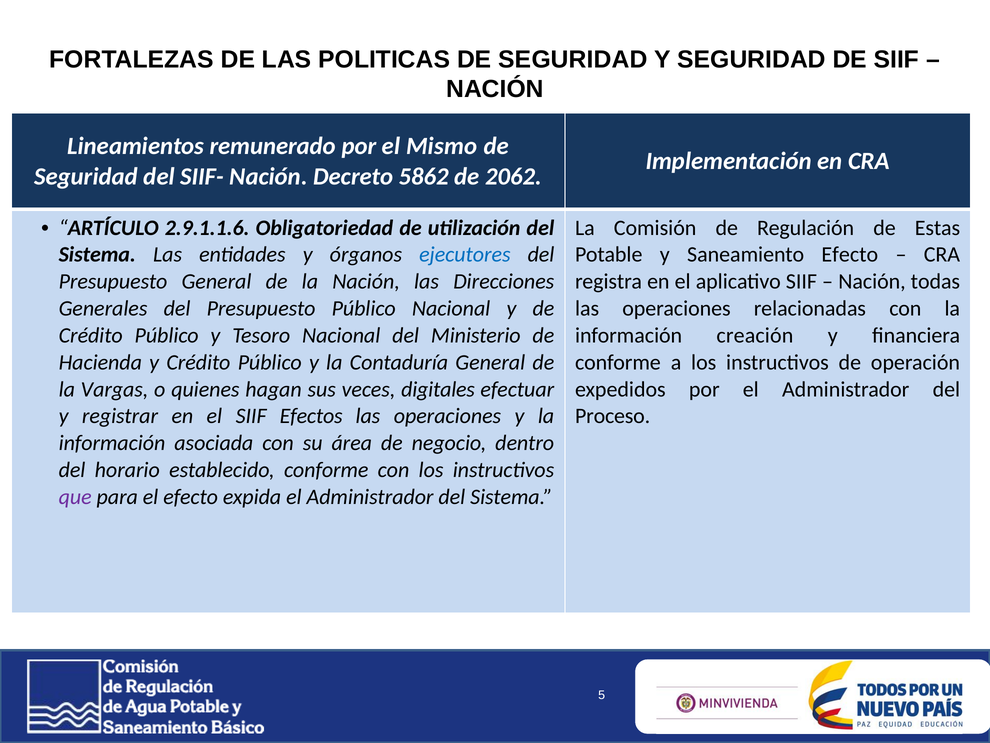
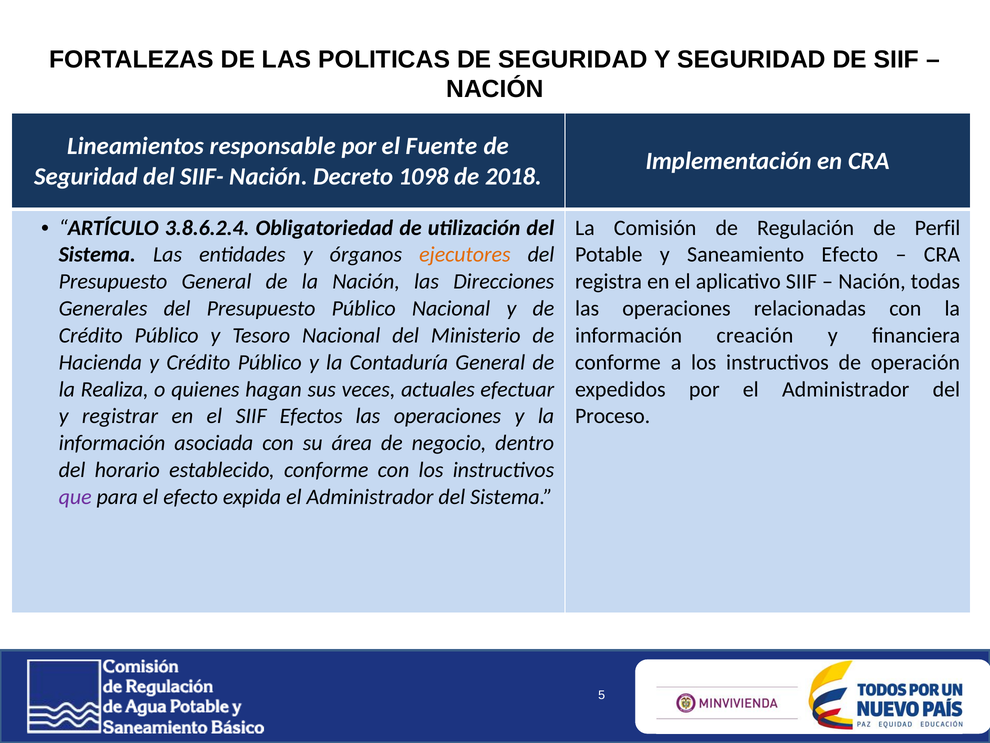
remunerado: remunerado -> responsable
Mismo: Mismo -> Fuente
5862: 5862 -> 1098
2062: 2062 -> 2018
2.9.1.1.6: 2.9.1.1.6 -> 3.8.6.2.4
Estas: Estas -> Perfil
ejecutores colour: blue -> orange
Vargas: Vargas -> Realiza
digitales: digitales -> actuales
